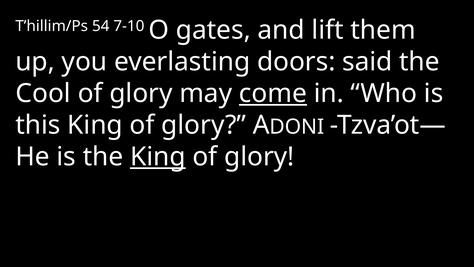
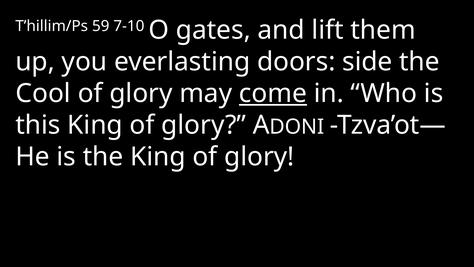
54: 54 -> 59
said: said -> side
King at (158, 157) underline: present -> none
